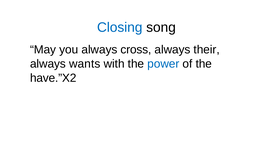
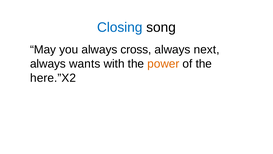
their: their -> next
power colour: blue -> orange
have.”X2: have.”X2 -> here.”X2
